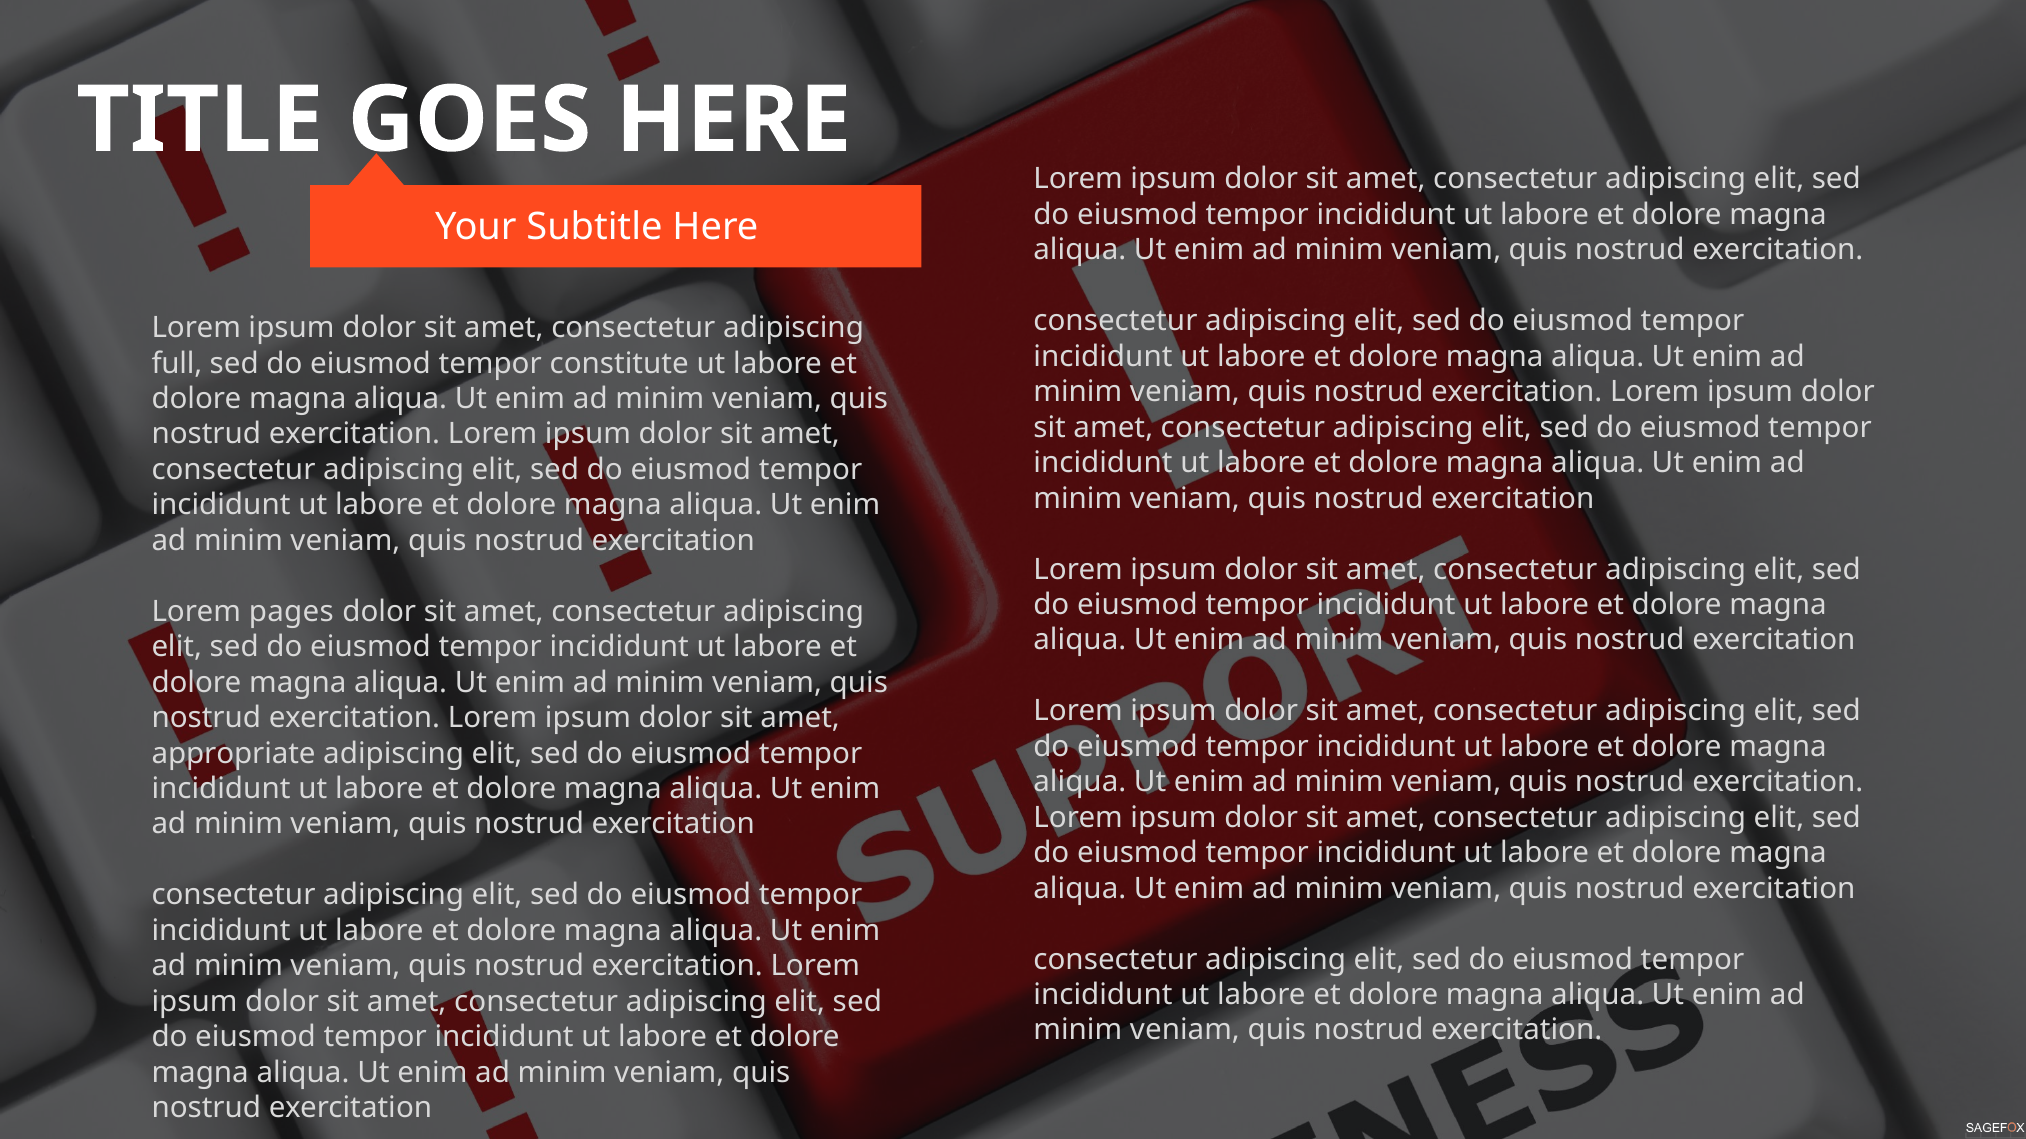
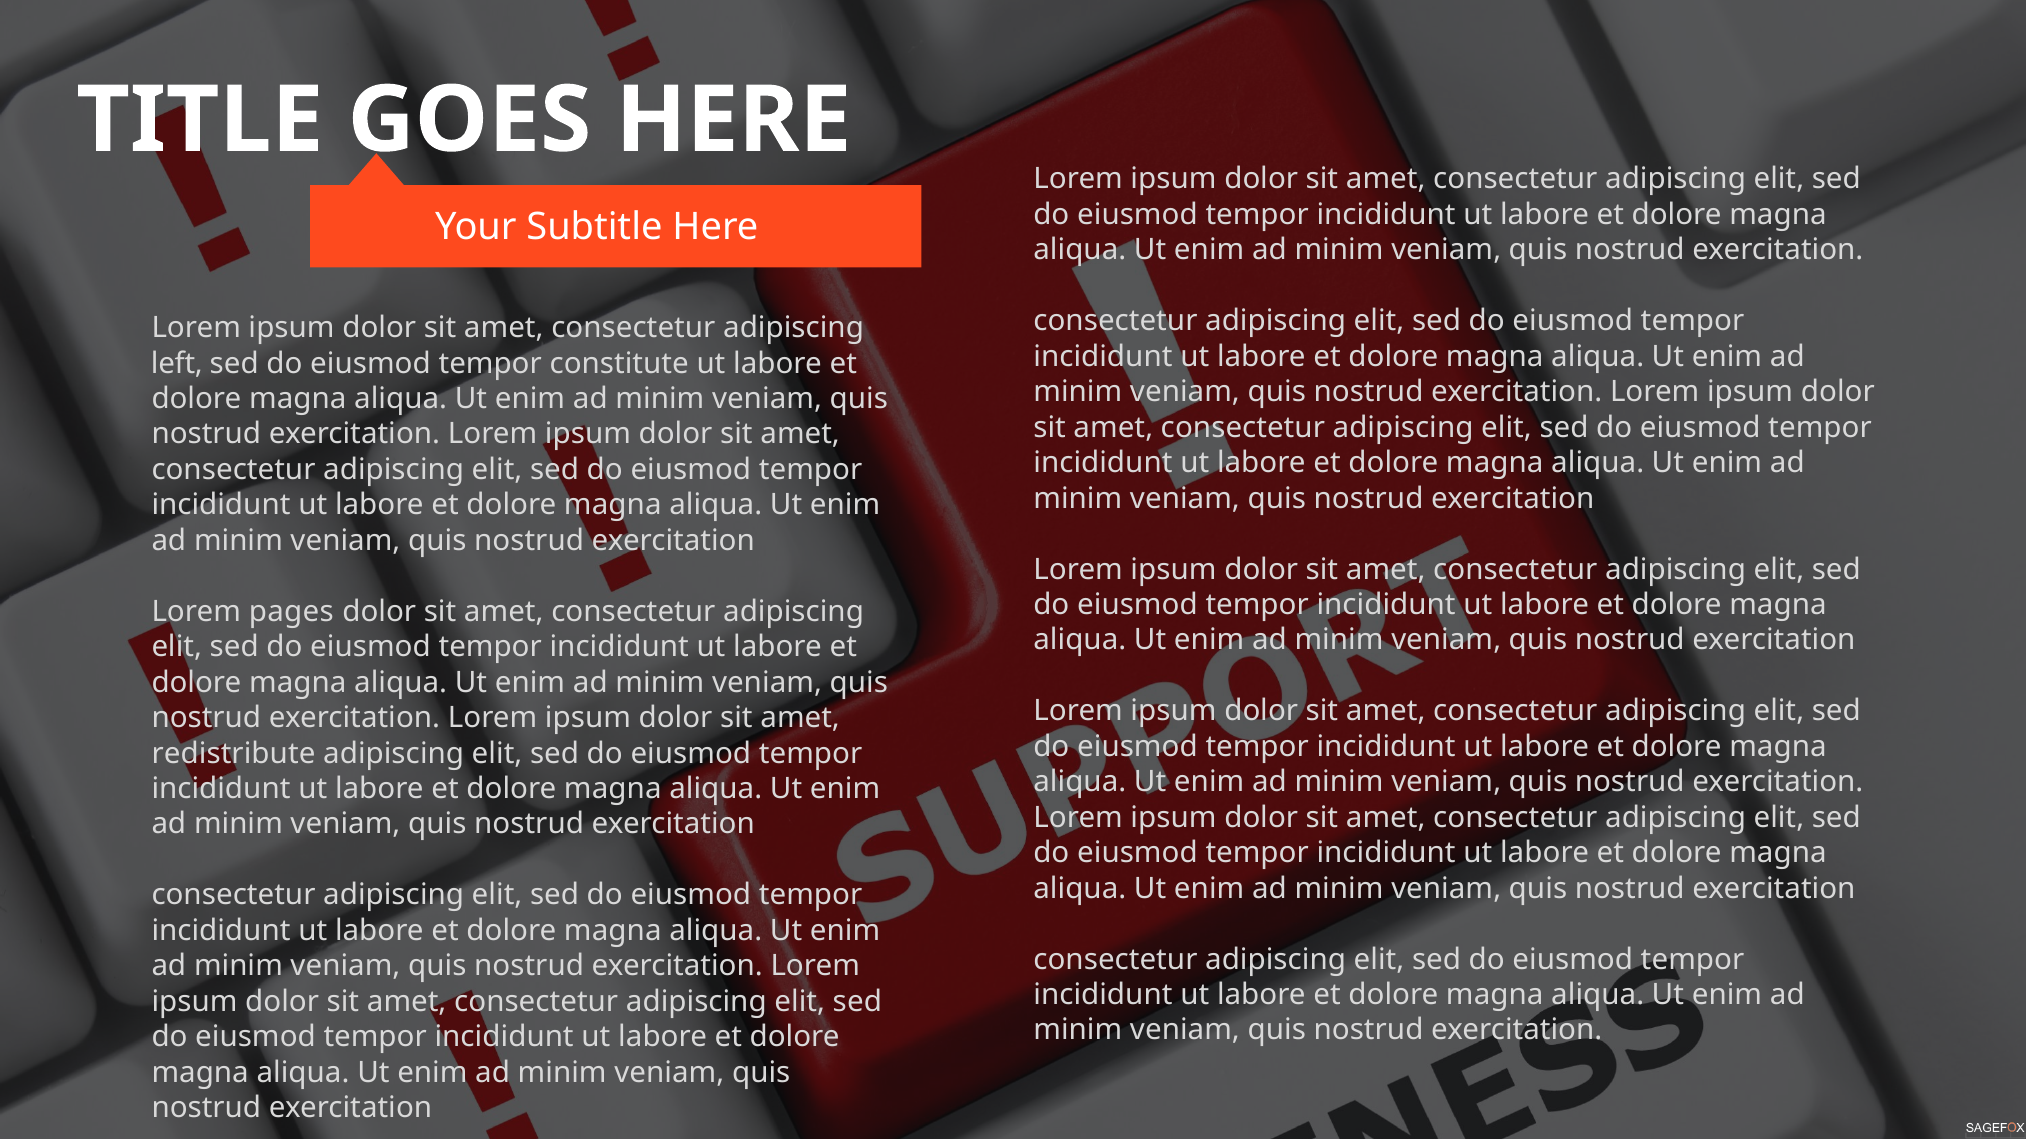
full: full -> left
appropriate: appropriate -> redistribute
